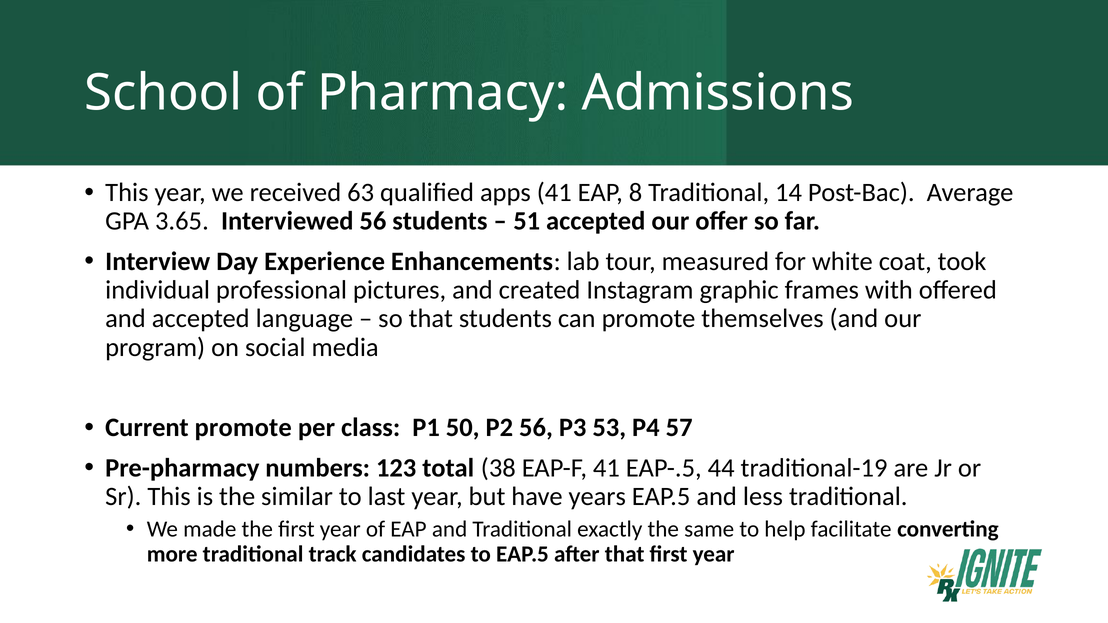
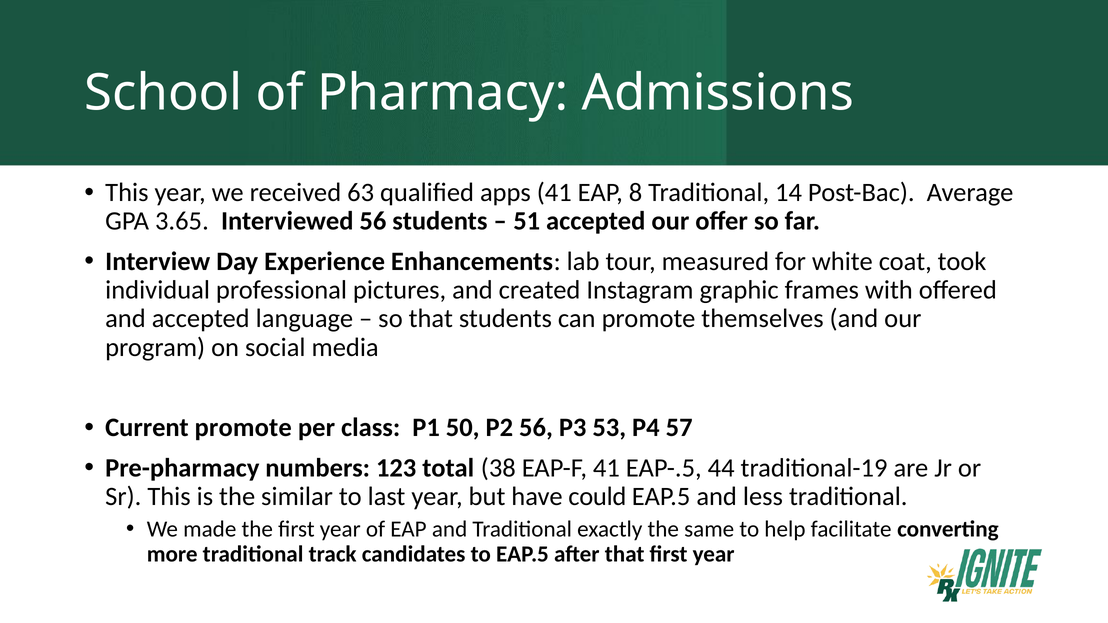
years: years -> could
